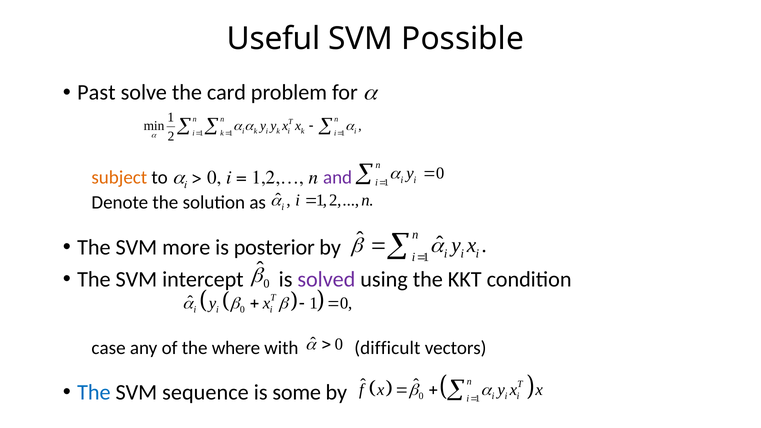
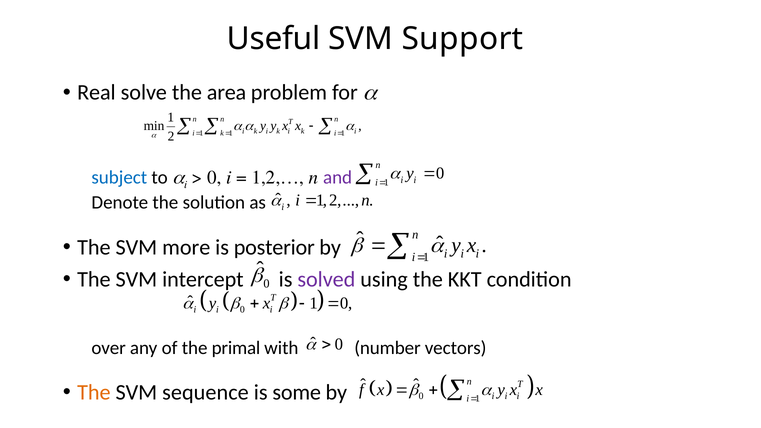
Possible: Possible -> Support
Past: Past -> Real
card: card -> area
subject colour: orange -> blue
case: case -> over
where: where -> primal
difficult: difficult -> number
The at (94, 393) colour: blue -> orange
